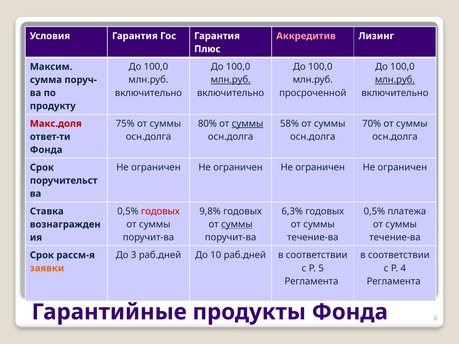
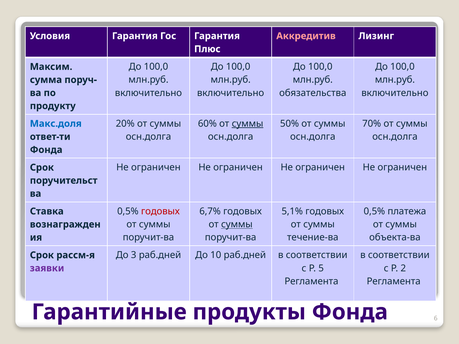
млн.руб at (231, 80) underline: present -> none
млн.руб at (395, 80) underline: present -> none
просроченной: просроченной -> обязательства
75%: 75% -> 20%
80%: 80% -> 60%
58%: 58% -> 50%
Макс.доля colour: red -> blue
9,8%: 9,8% -> 6,7%
6,3%: 6,3% -> 5,1%
течение-ва at (395, 238): течение-ва -> объекта-ва
4: 4 -> 2
заявки colour: orange -> purple
